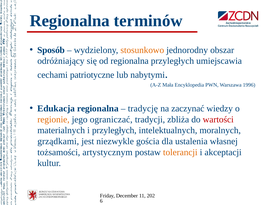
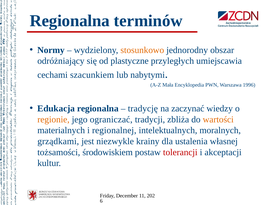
Sposób: Sposób -> Normy
od regionalna: regionalna -> plastyczne
patriotyczne: patriotyczne -> szacunkiem
wartości colour: red -> orange
i przyległych: przyległych -> regionalnej
gościa: gościa -> krainy
artystycznym: artystycznym -> środowiskiem
tolerancji colour: orange -> red
